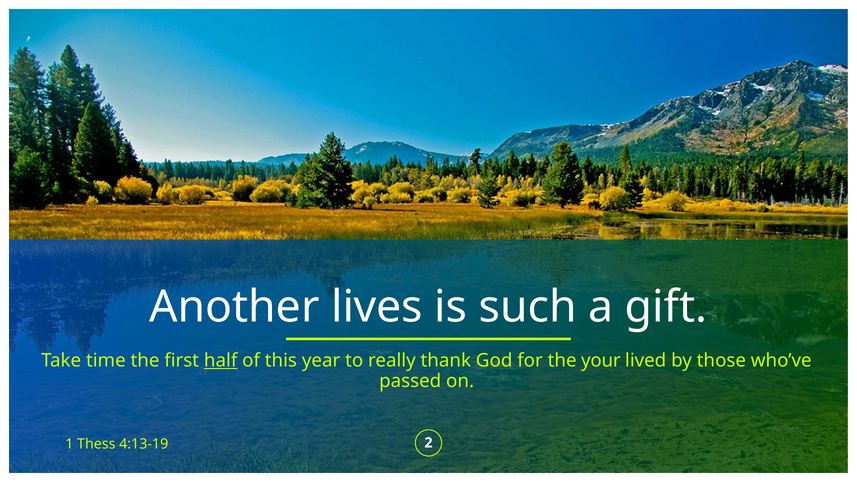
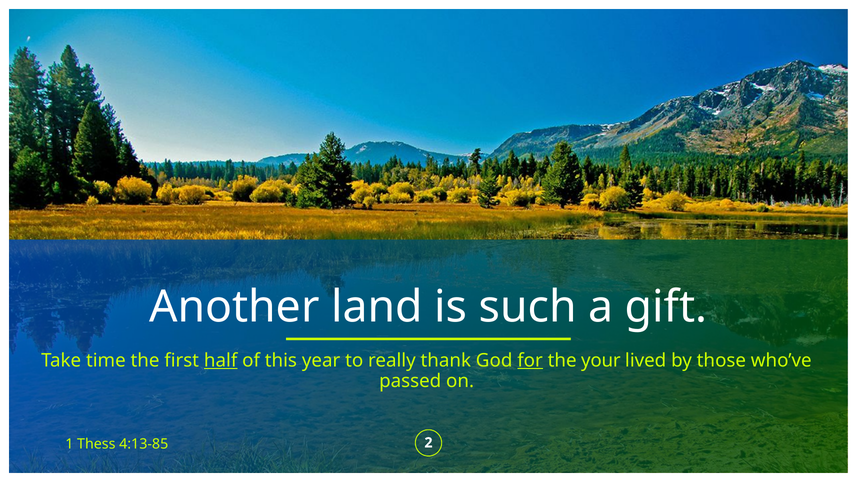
lives: lives -> land
for underline: none -> present
4:13-19: 4:13-19 -> 4:13-85
